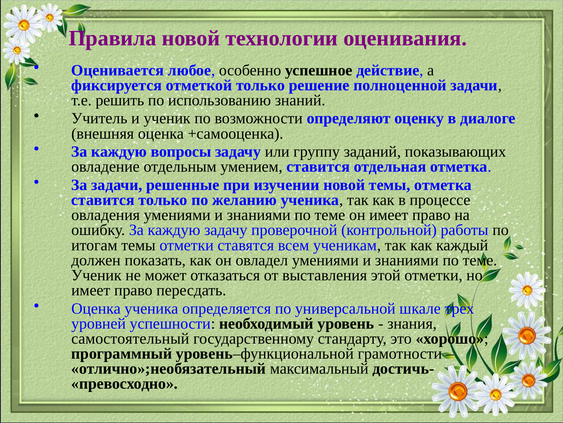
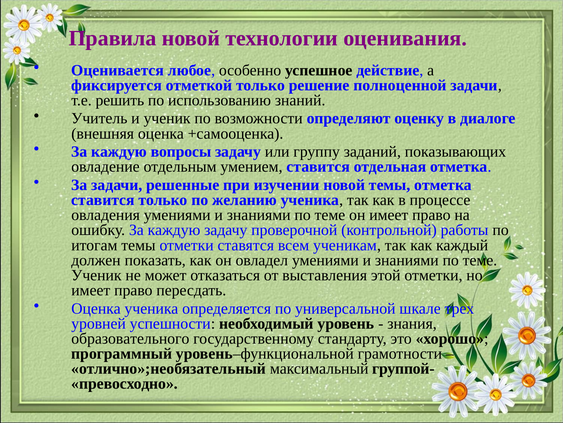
самостоятельный: самостоятельный -> образовательного
достичь-: достичь- -> группой-
